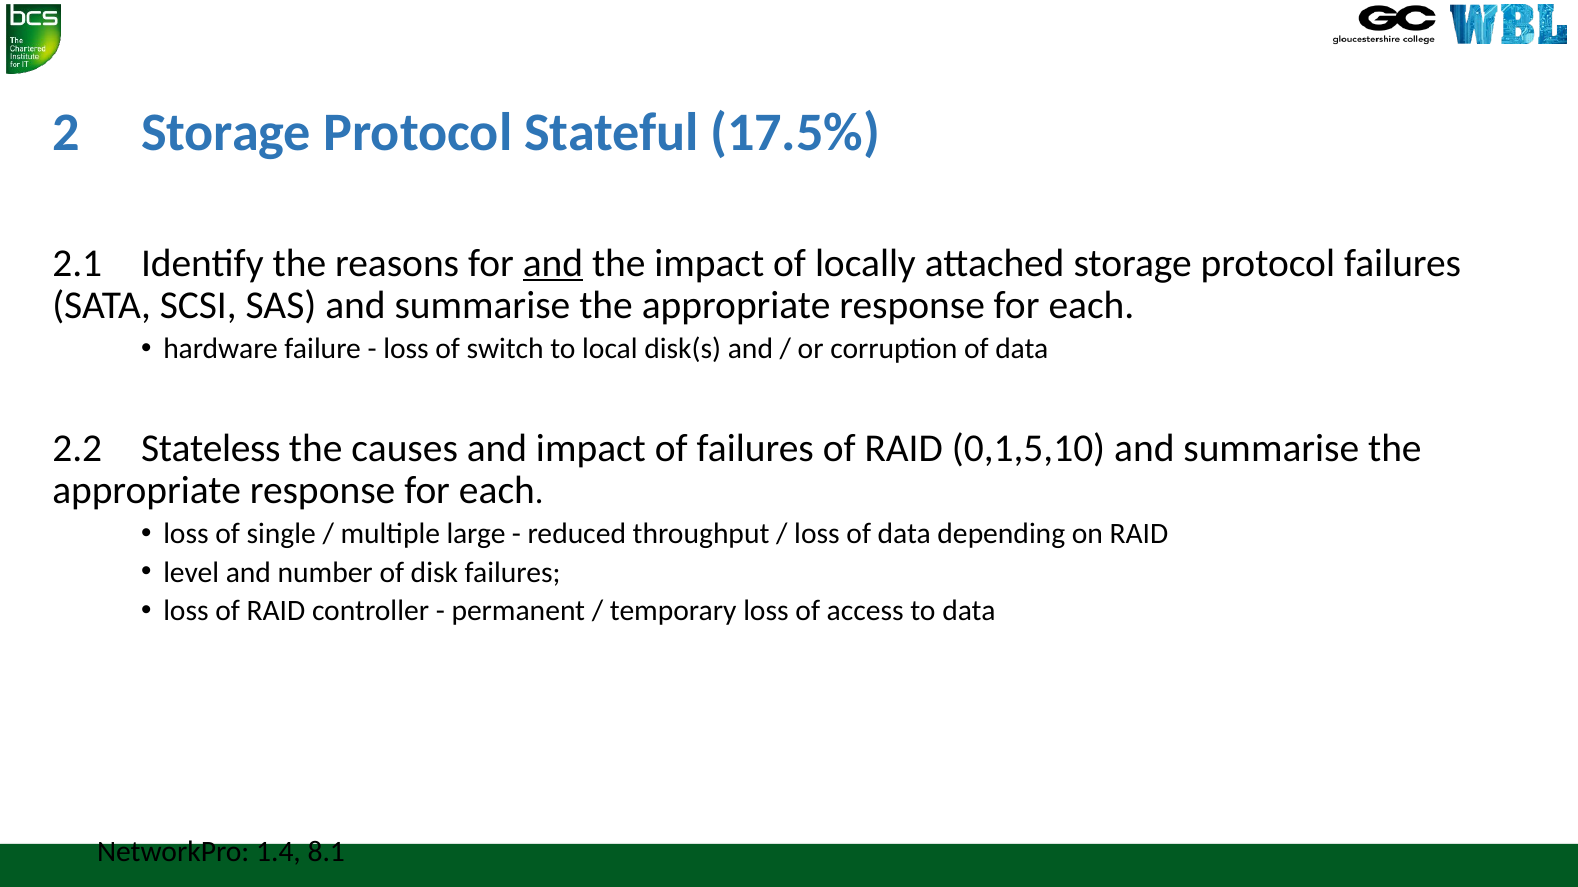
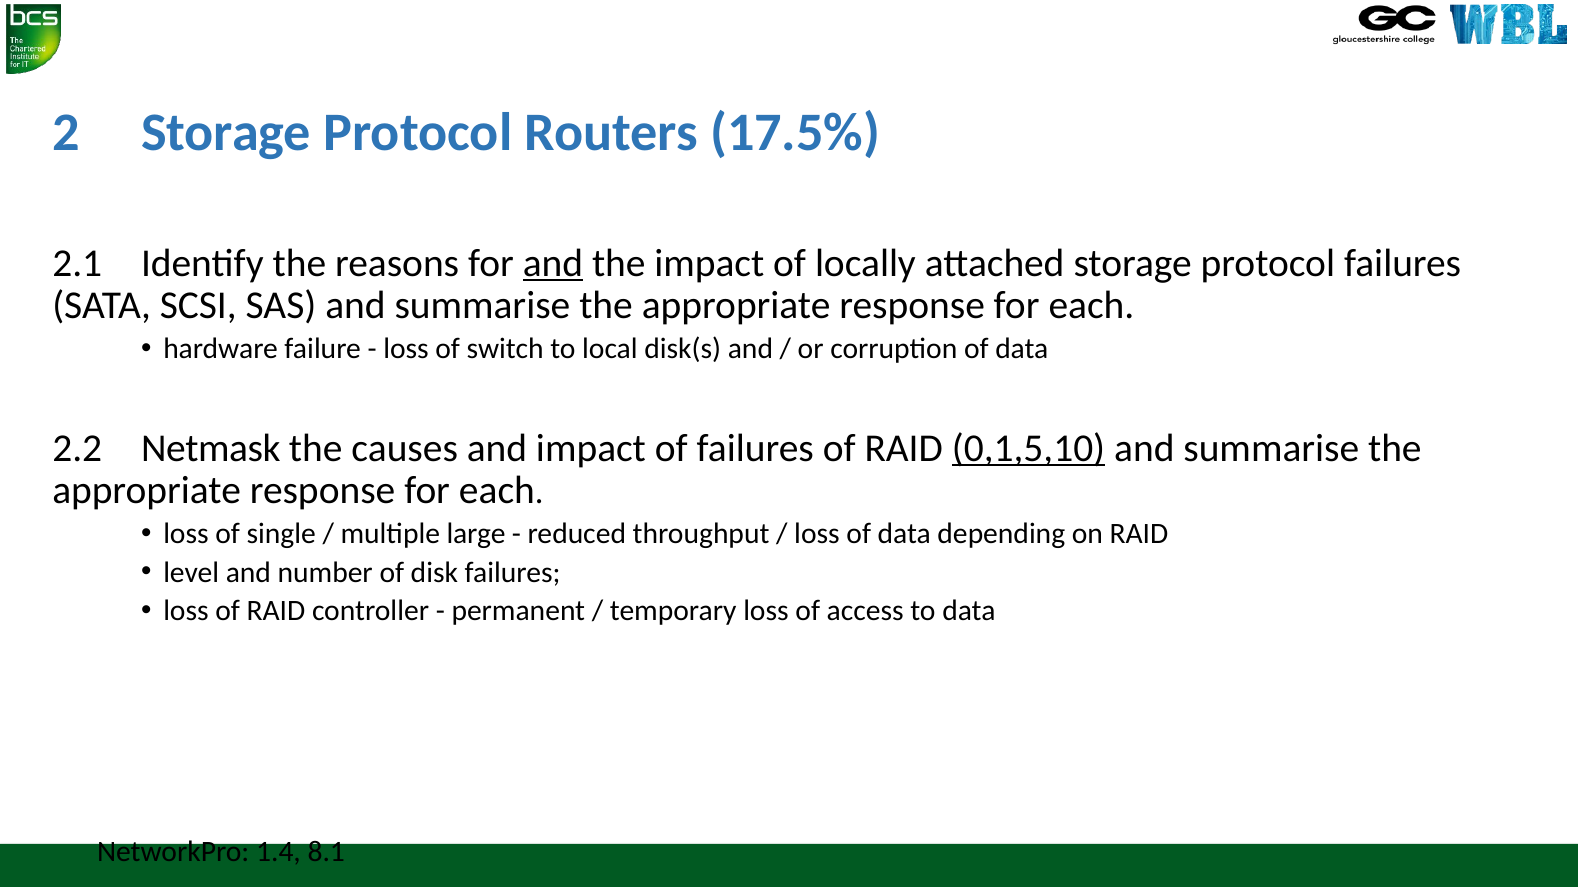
Stateful: Stateful -> Routers
Stateless: Stateless -> Netmask
0,1,5,10 underline: none -> present
